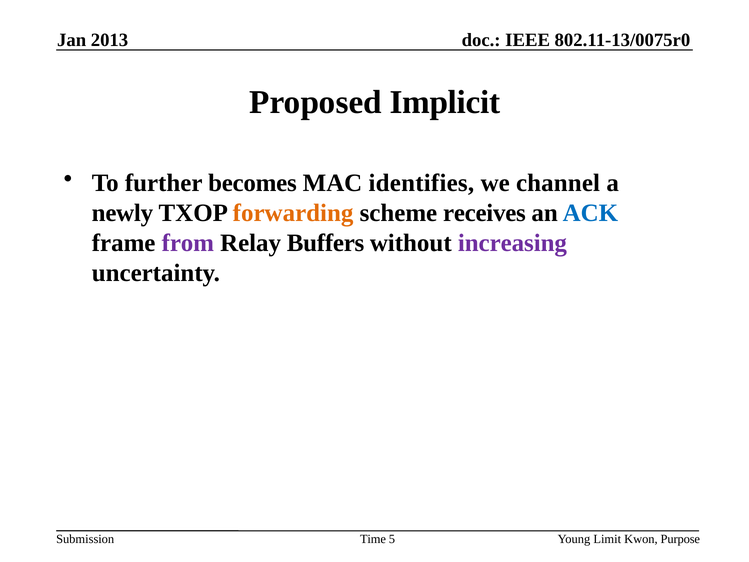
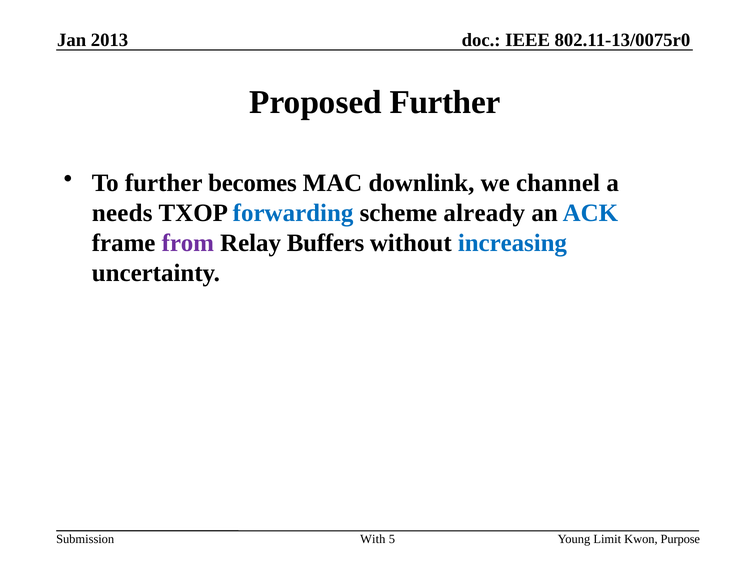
Proposed Implicit: Implicit -> Further
identifies: identifies -> downlink
newly: newly -> needs
forwarding colour: orange -> blue
receives: receives -> already
increasing colour: purple -> blue
Time: Time -> With
